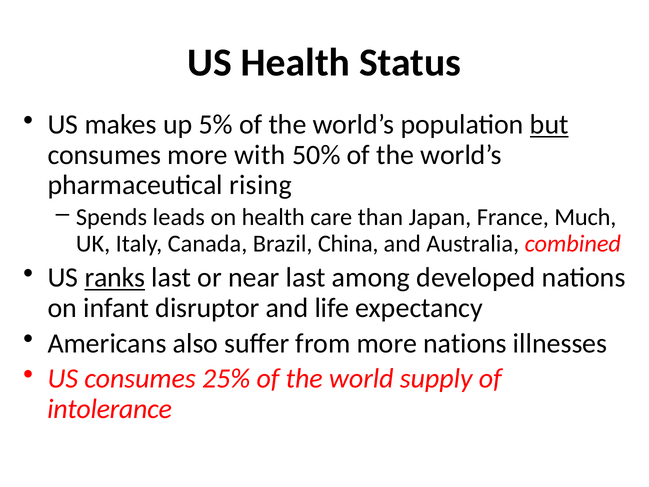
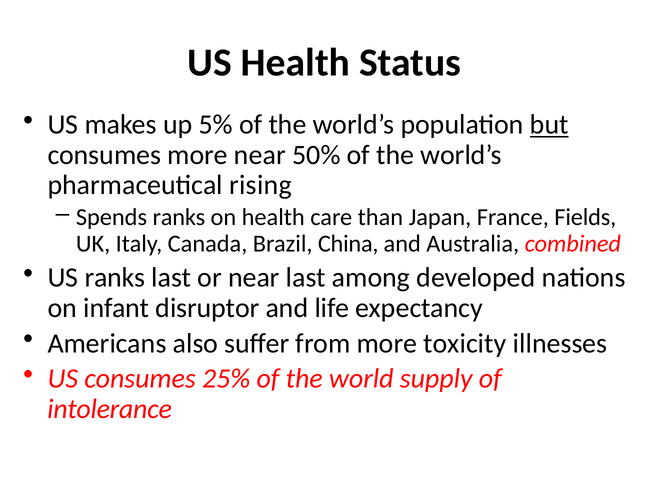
more with: with -> near
Spends leads: leads -> ranks
Much: Much -> Fields
ranks at (115, 278) underline: present -> none
more nations: nations -> toxicity
